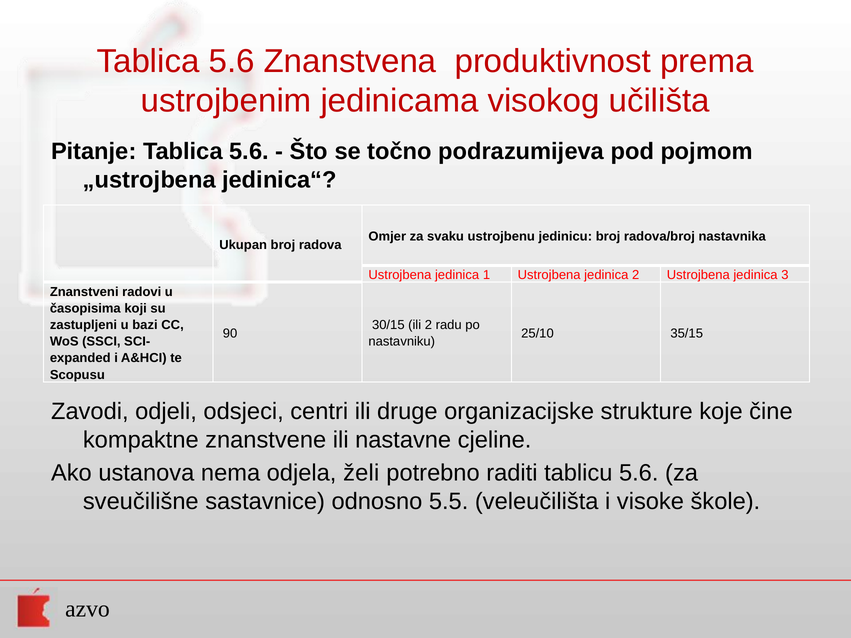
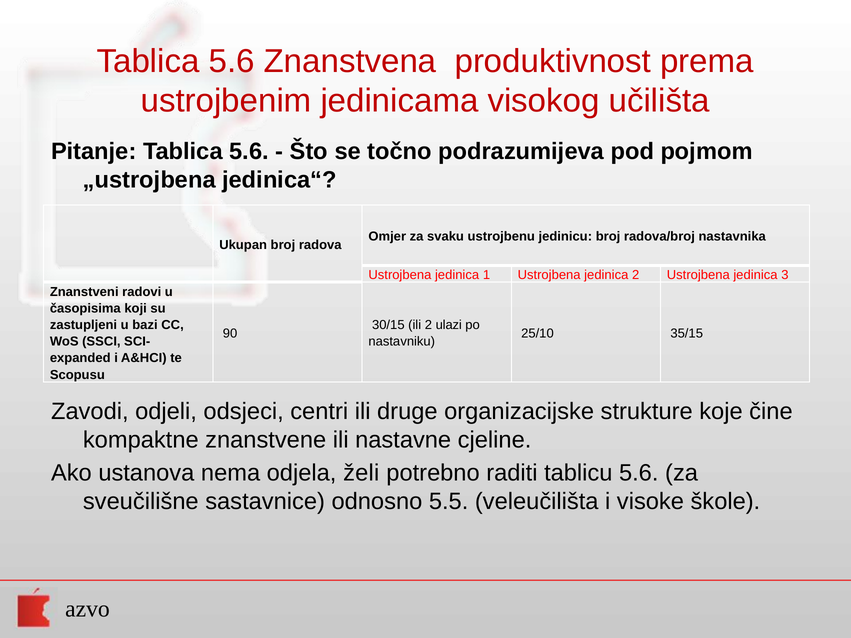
radu: radu -> ulazi
